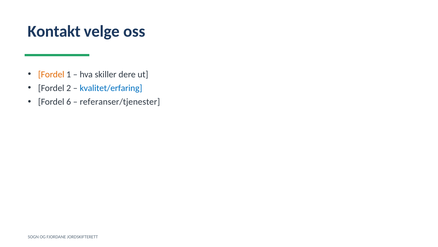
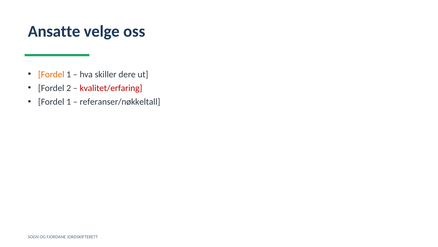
Kontakt: Kontakt -> Ansatte
kvalitet/erfaring colour: blue -> red
6 at (69, 102): 6 -> 1
referanser/tjenester: referanser/tjenester -> referanser/nøkkeltall
